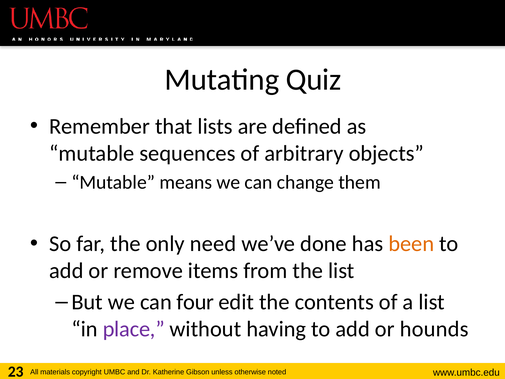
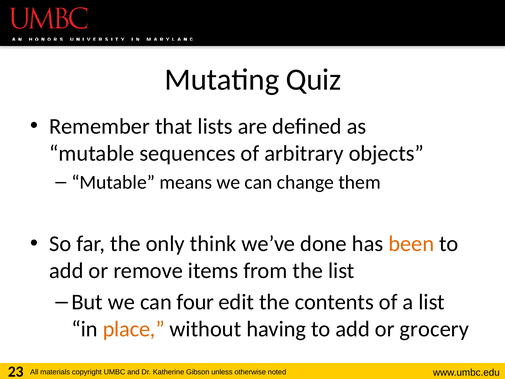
need: need -> think
place colour: purple -> orange
hounds: hounds -> grocery
